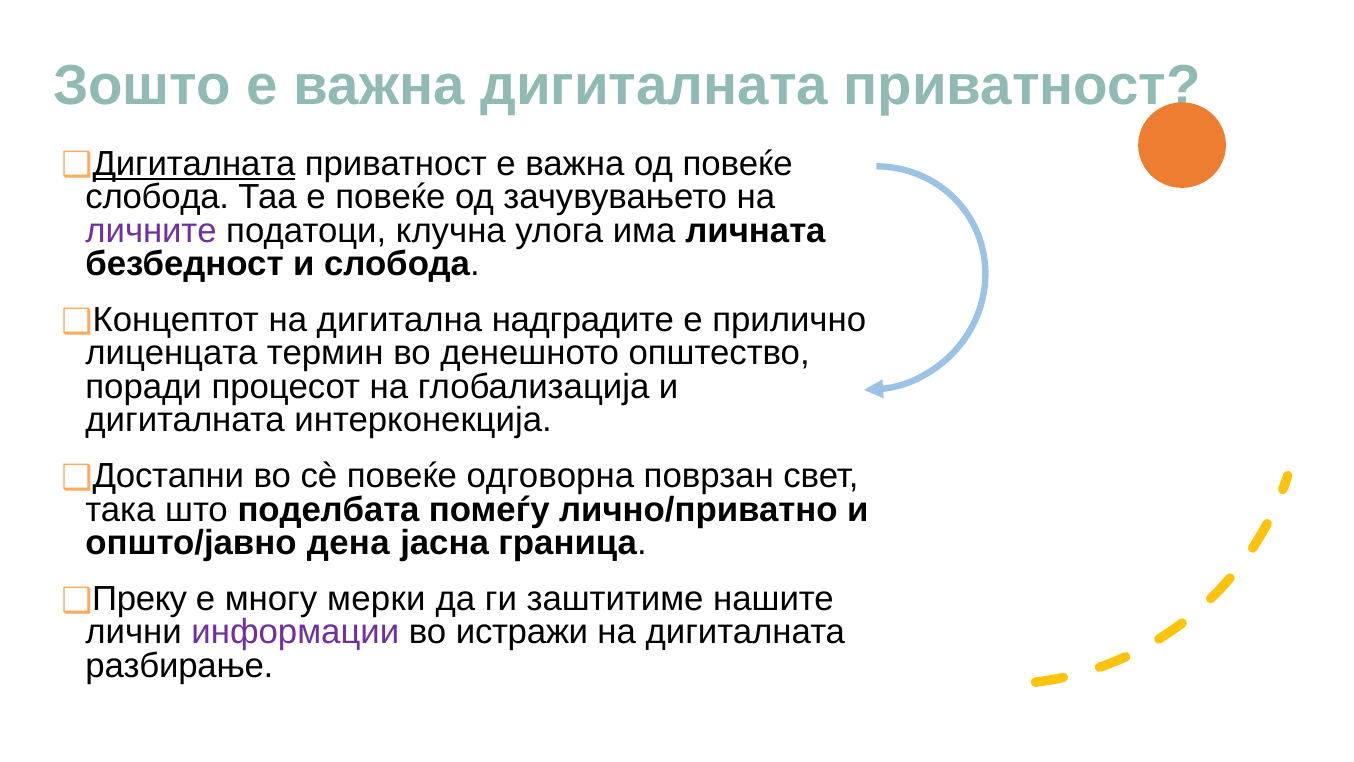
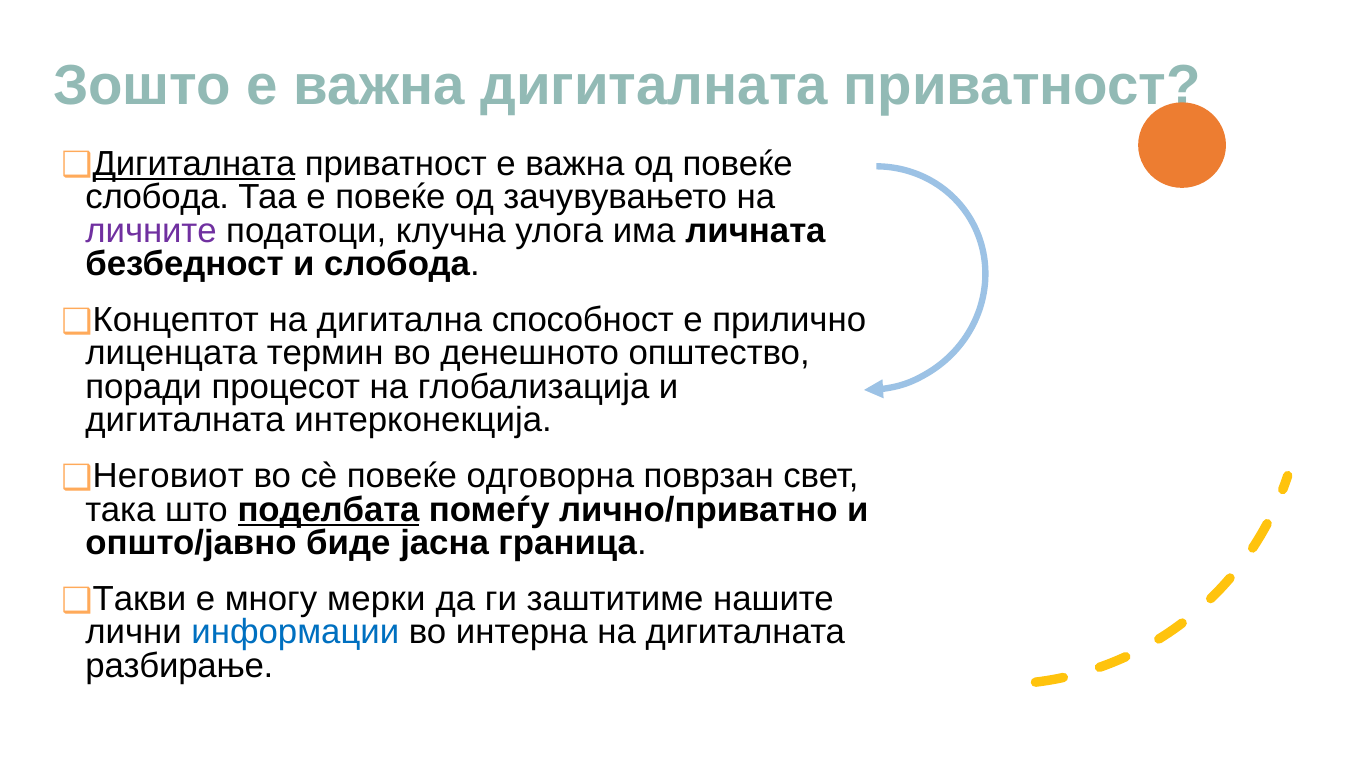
надградите: надградите -> способност
Достапни: Достапни -> Неговиот
поделбата underline: none -> present
дена: дена -> биде
Преку: Преку -> Такви
информации colour: purple -> blue
истражи: истражи -> интерна
